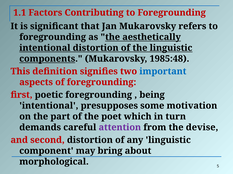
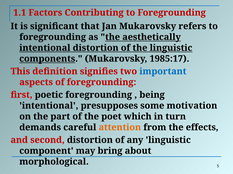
1985:48: 1985:48 -> 1985:17
attention colour: purple -> orange
devise: devise -> effects
